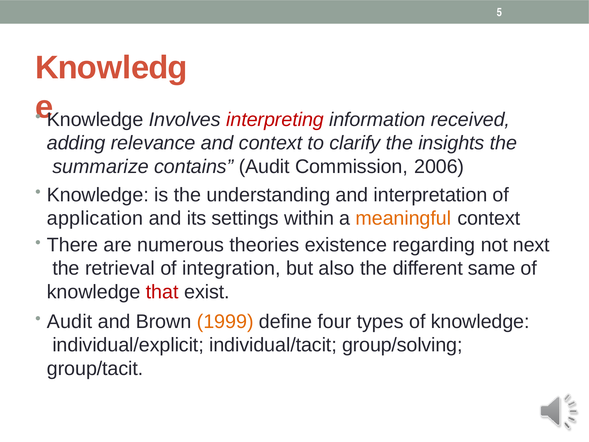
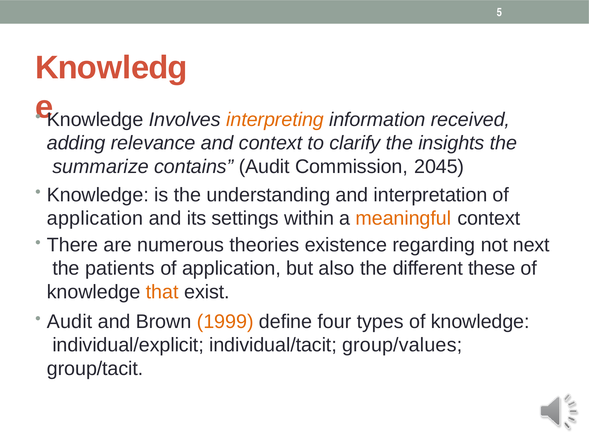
interpreting colour: red -> orange
2006: 2006 -> 2045
retrieval: retrieval -> patients
integration at (231, 269): integration -> application
same: same -> these
that colour: red -> orange
group/solving: group/solving -> group/values
